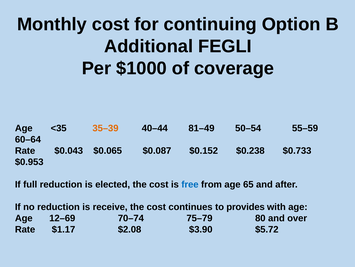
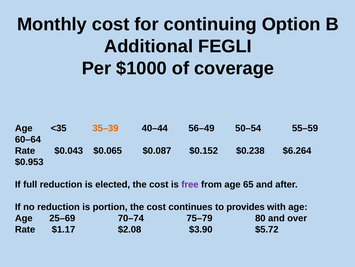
81–49: 81–49 -> 56–49
$0.733: $0.733 -> $6.264
free colour: blue -> purple
receive: receive -> portion
12–69: 12–69 -> 25–69
